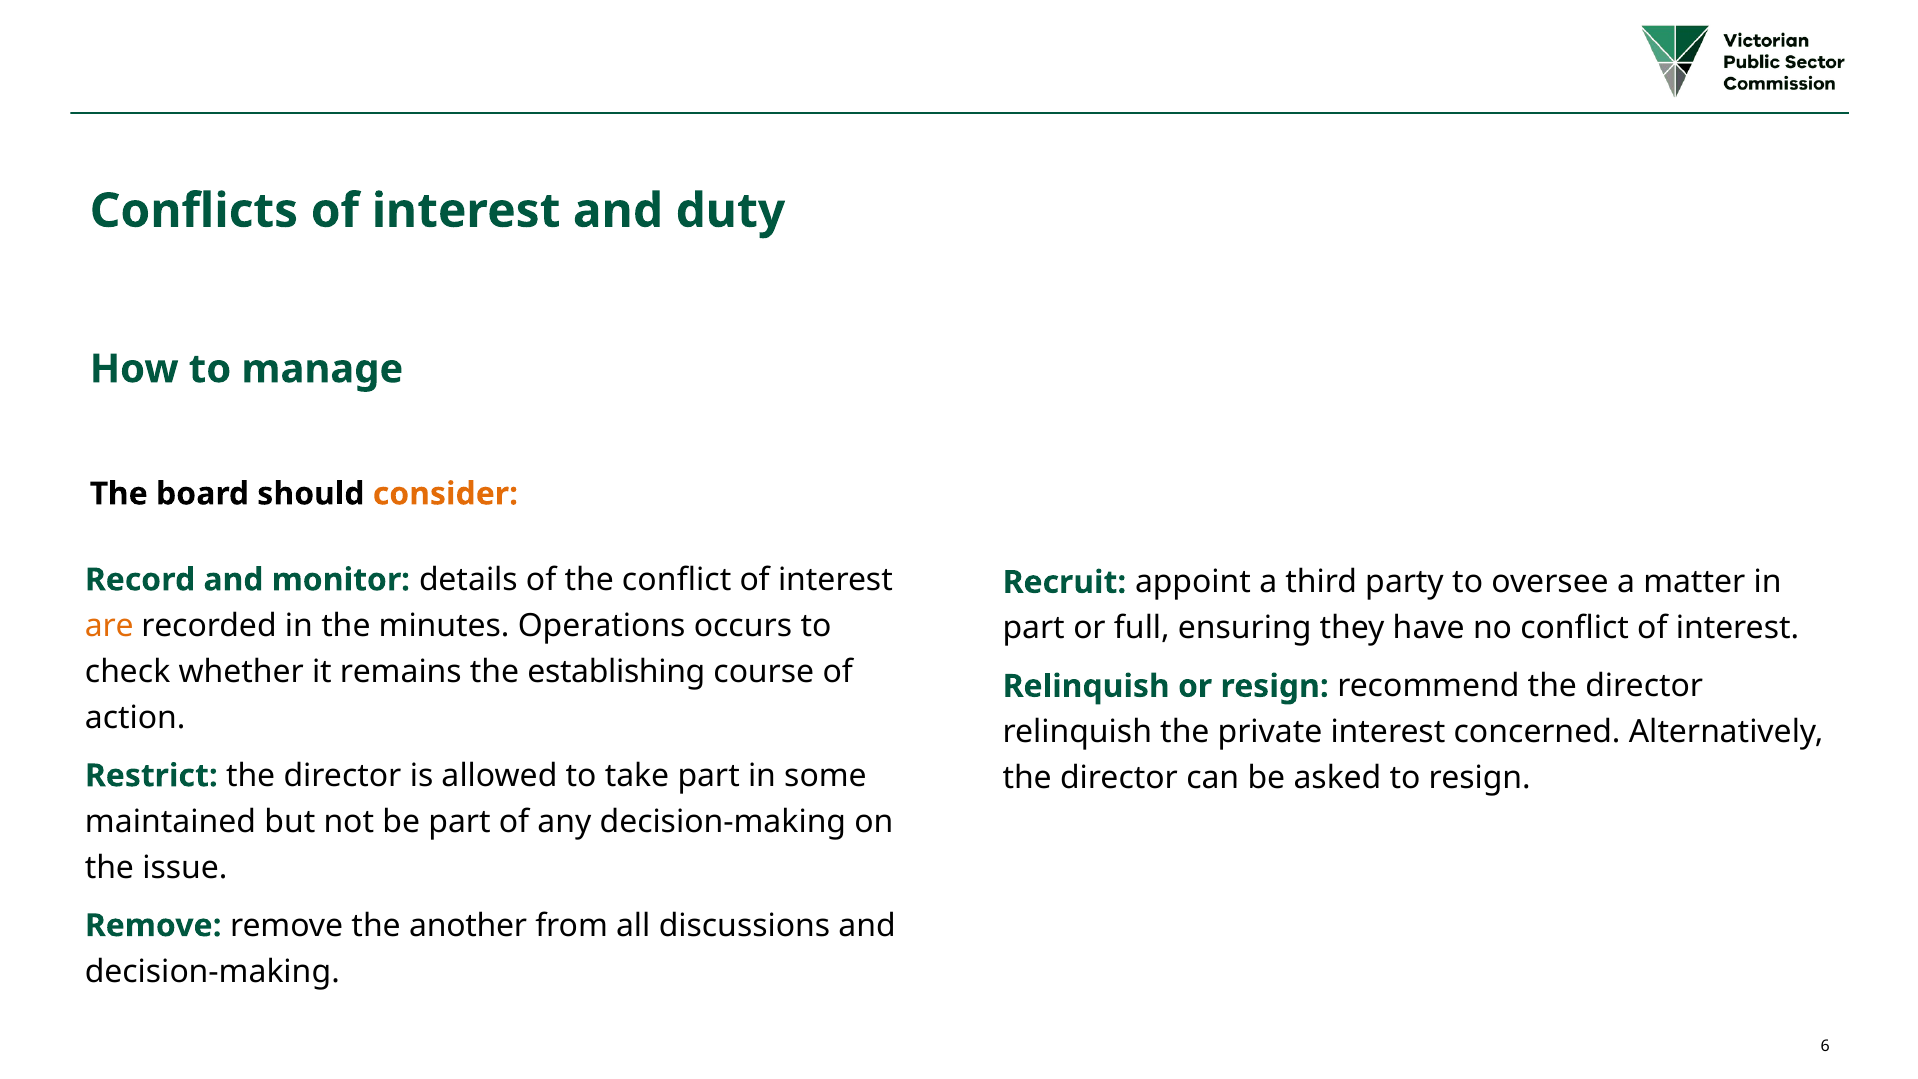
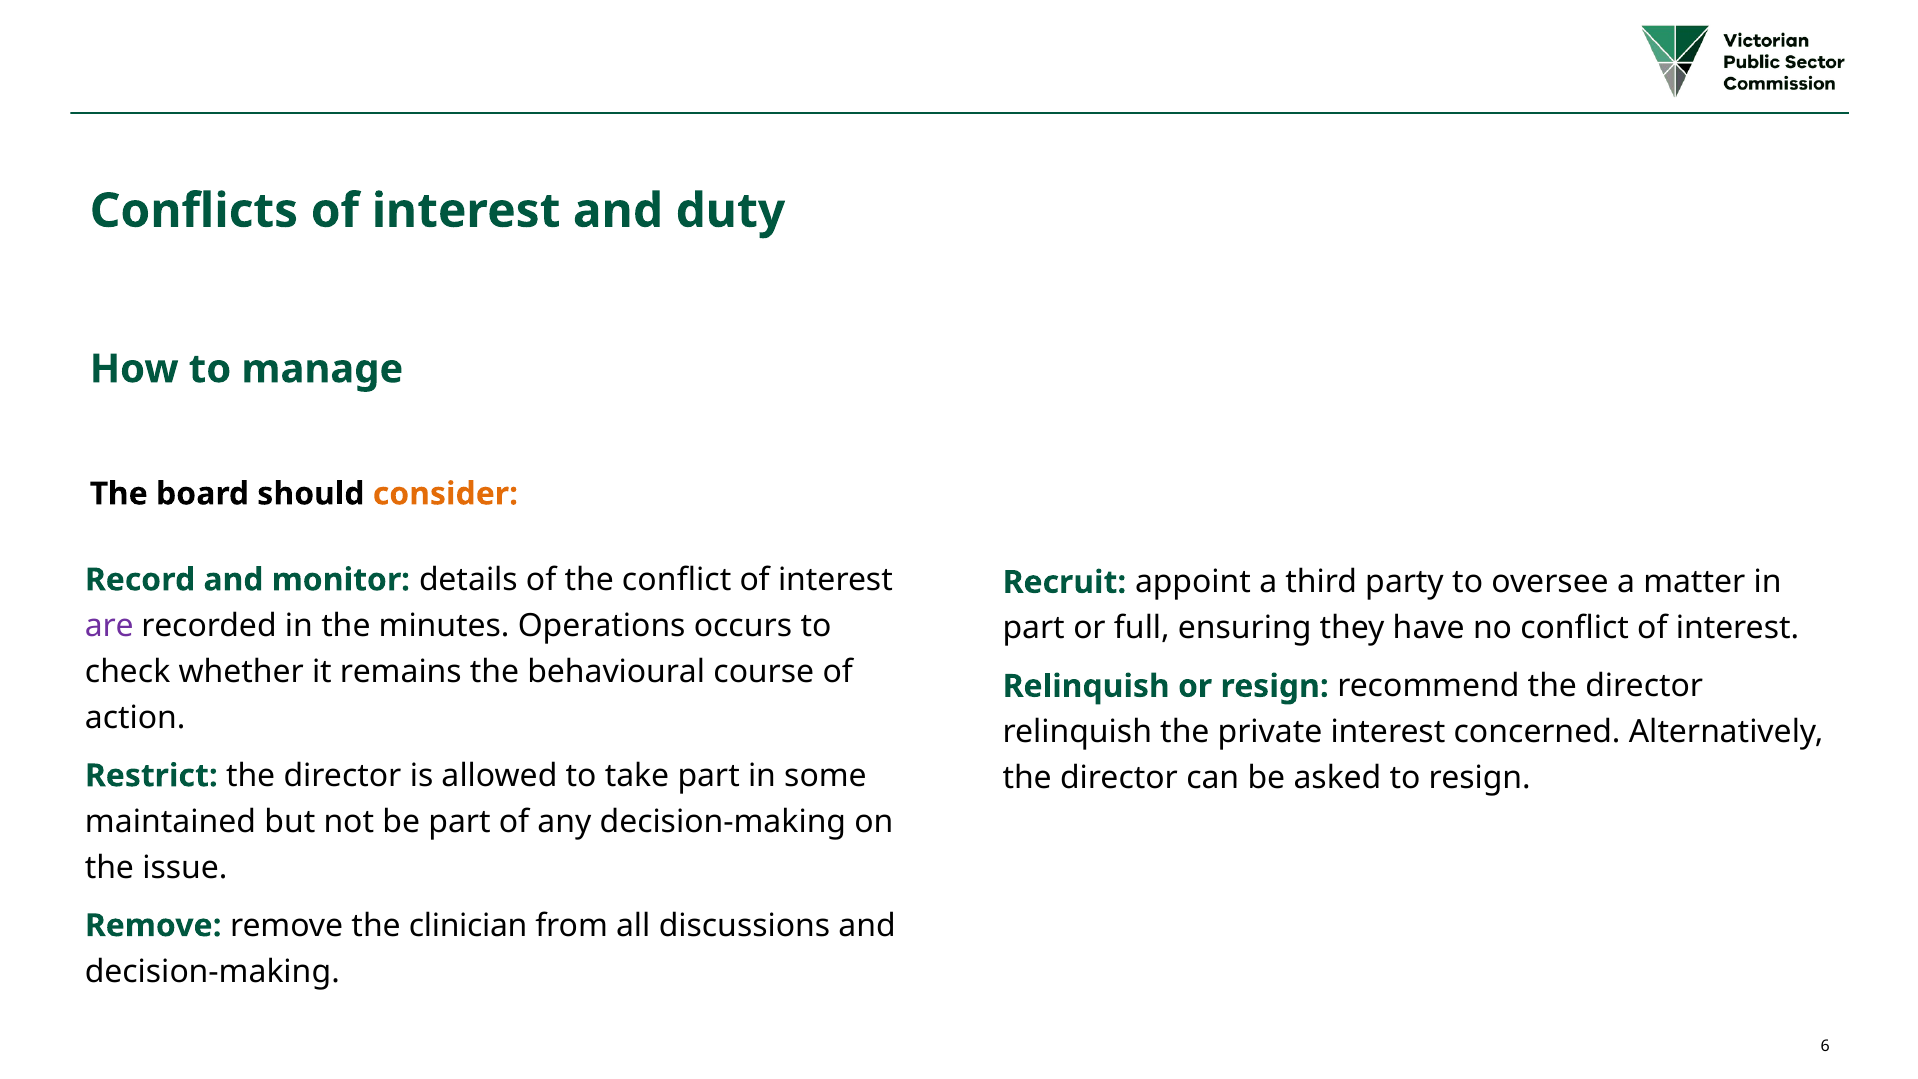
are colour: orange -> purple
establishing: establishing -> behavioural
another: another -> clinician
